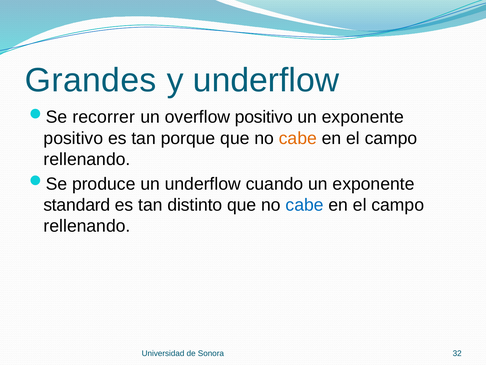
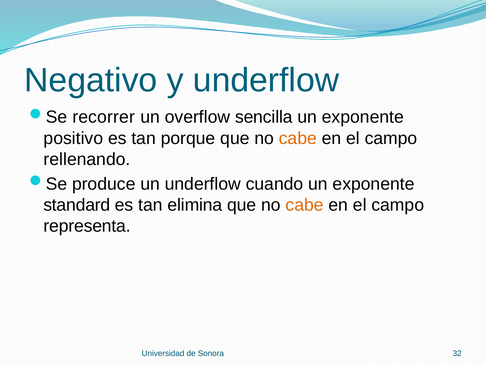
Grandes: Grandes -> Negativo
overflow positivo: positivo -> sencilla
distinto: distinto -> elimina
cabe at (305, 205) colour: blue -> orange
rellenando at (87, 226): rellenando -> representa
